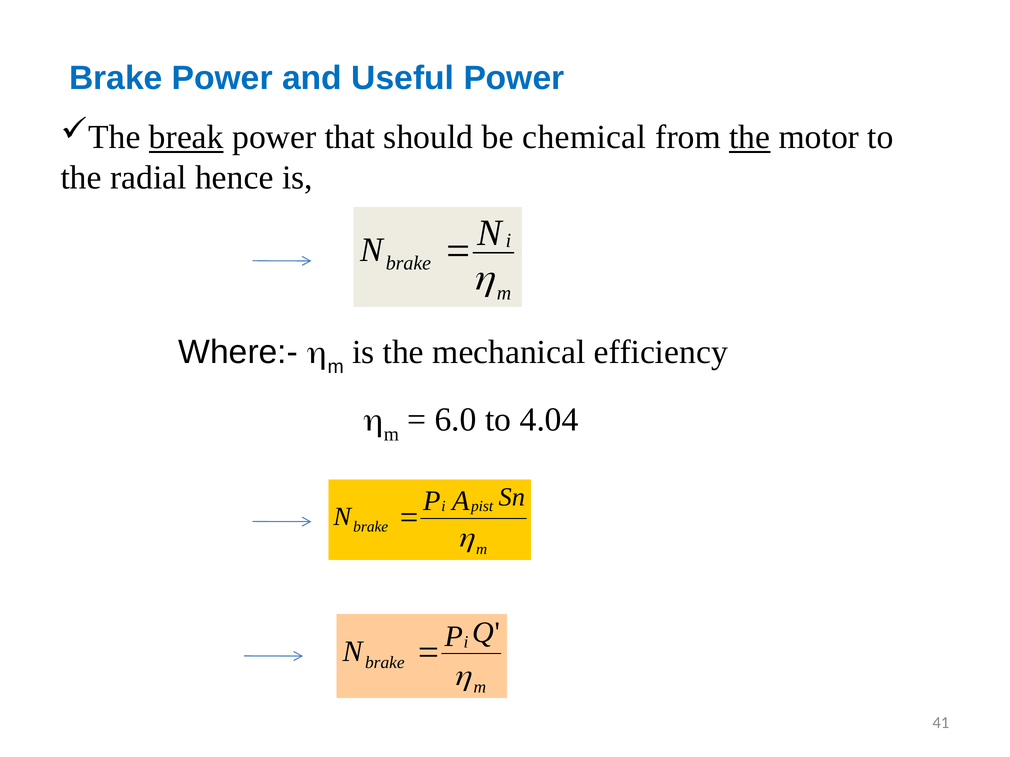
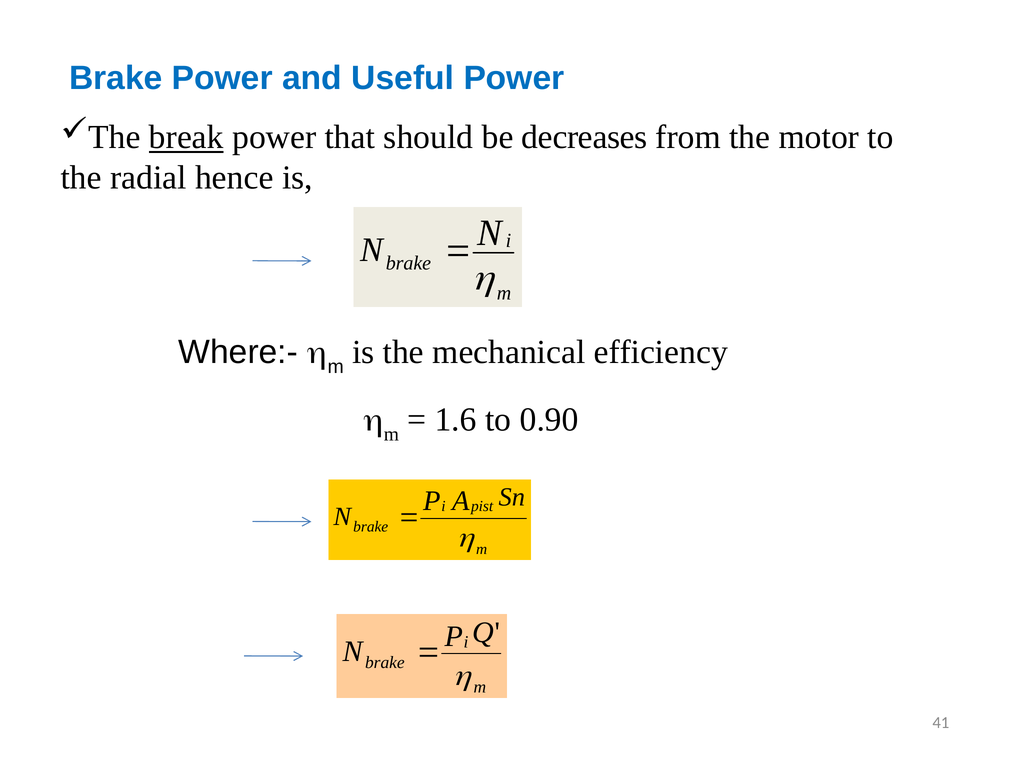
chemical: chemical -> decreases
the at (750, 137) underline: present -> none
6.0: 6.0 -> 1.6
4.04: 4.04 -> 0.90
